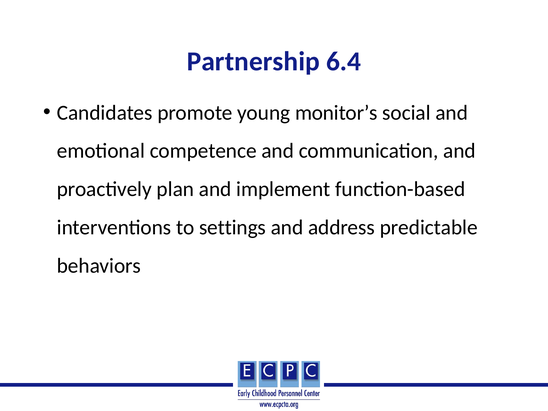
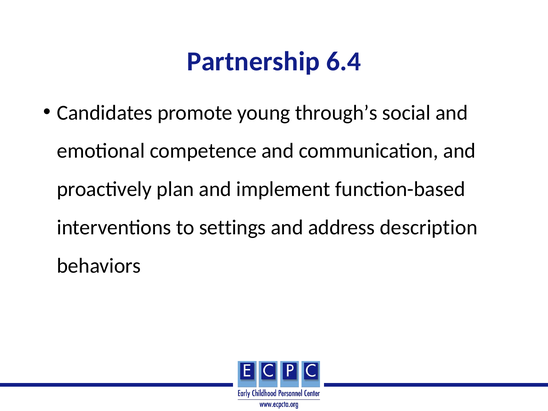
monitor’s: monitor’s -> through’s
predictable: predictable -> description
